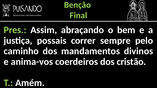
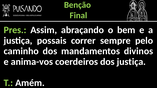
dos cristão: cristão -> justiça
